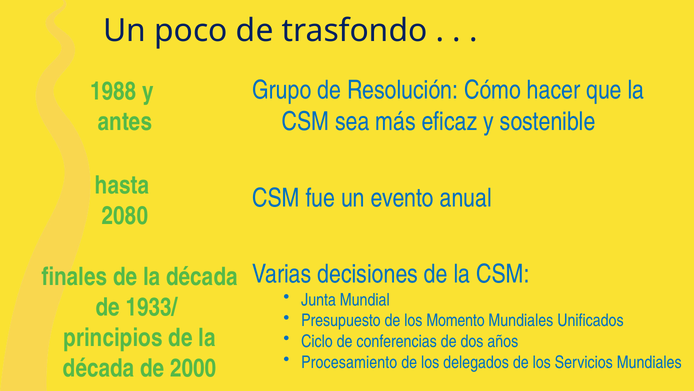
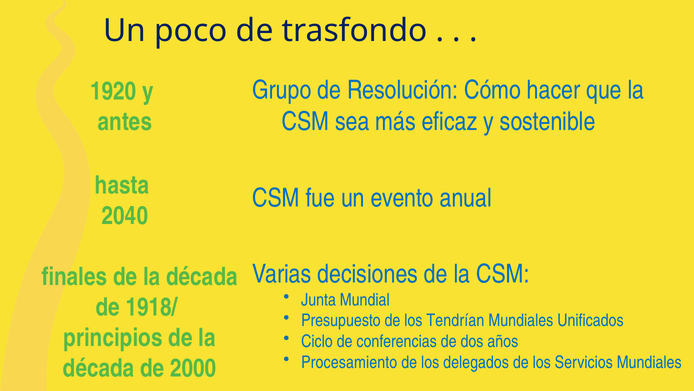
1988: 1988 -> 1920
2080: 2080 -> 2040
1933/: 1933/ -> 1918/
Momento: Momento -> Tendrían
